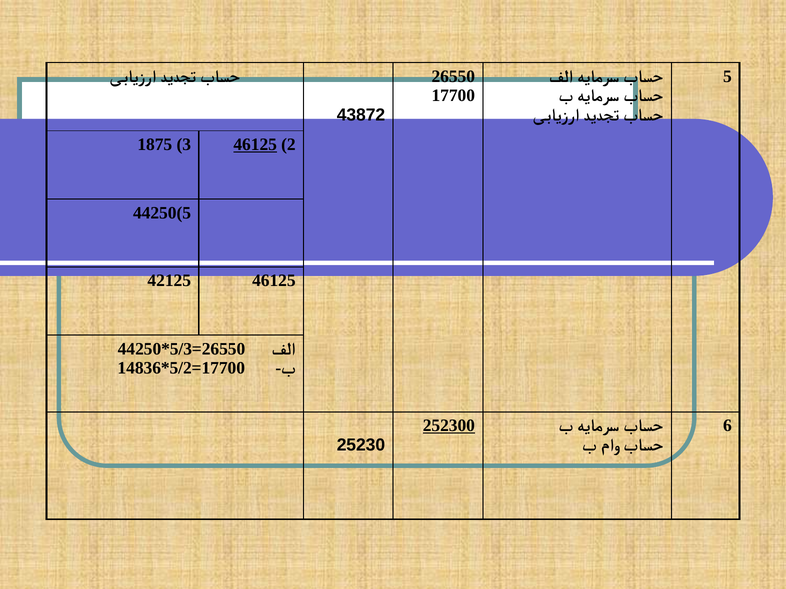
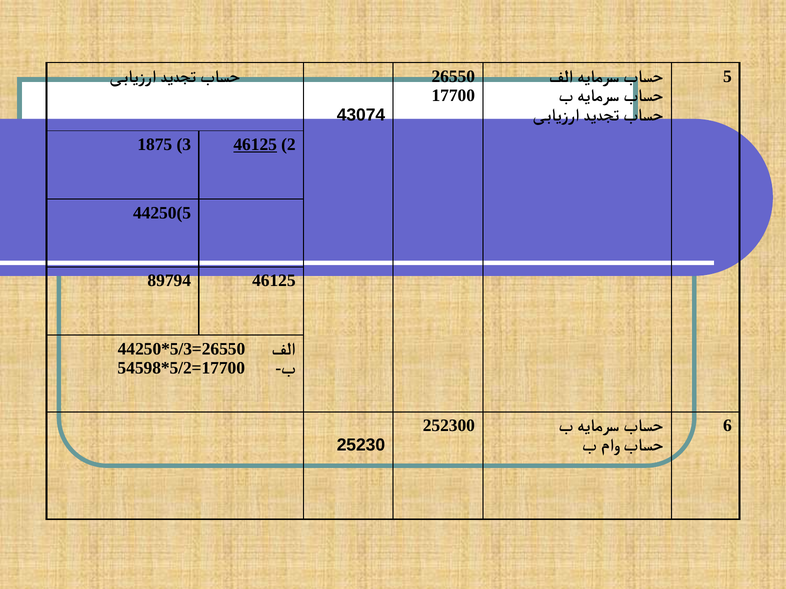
43872: 43872 -> 43074
42125: 42125 -> 89794
14836: 14836 -> 54598
252300 underline: present -> none
